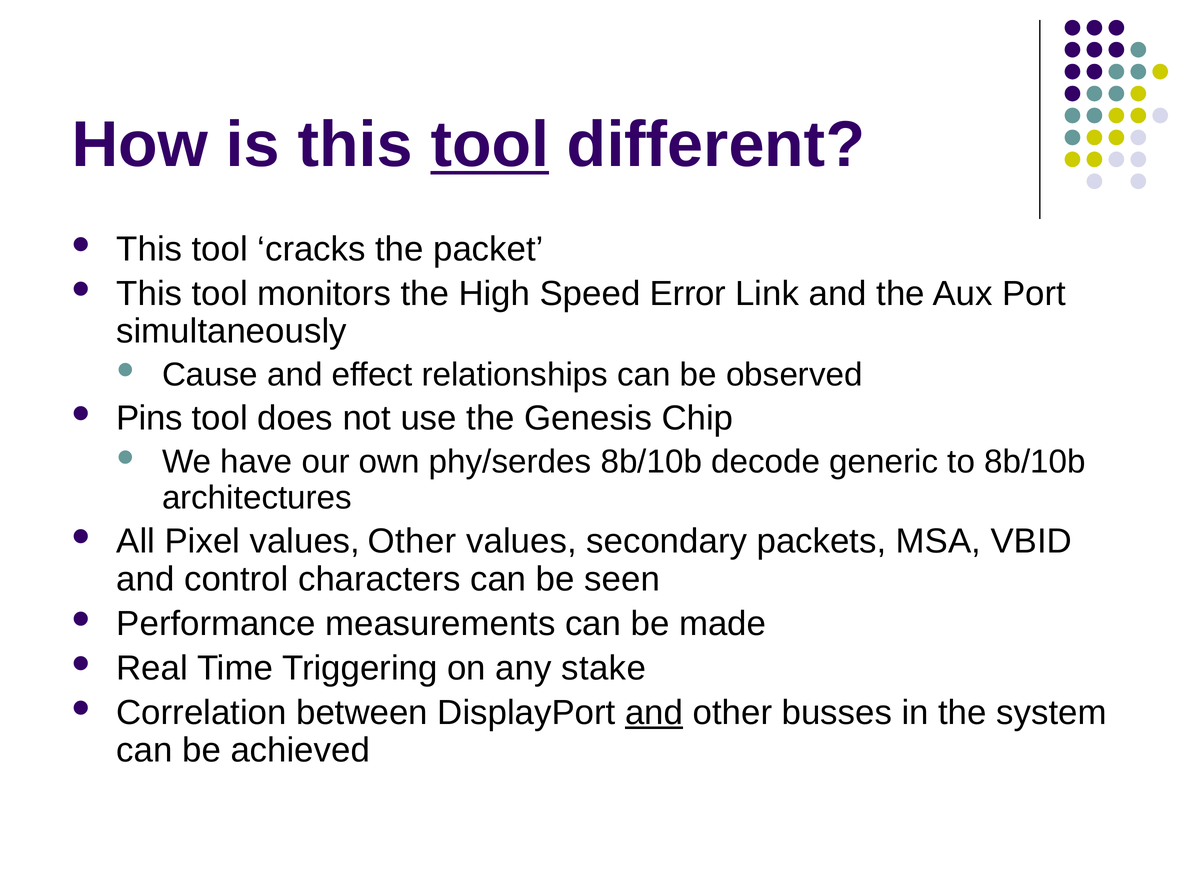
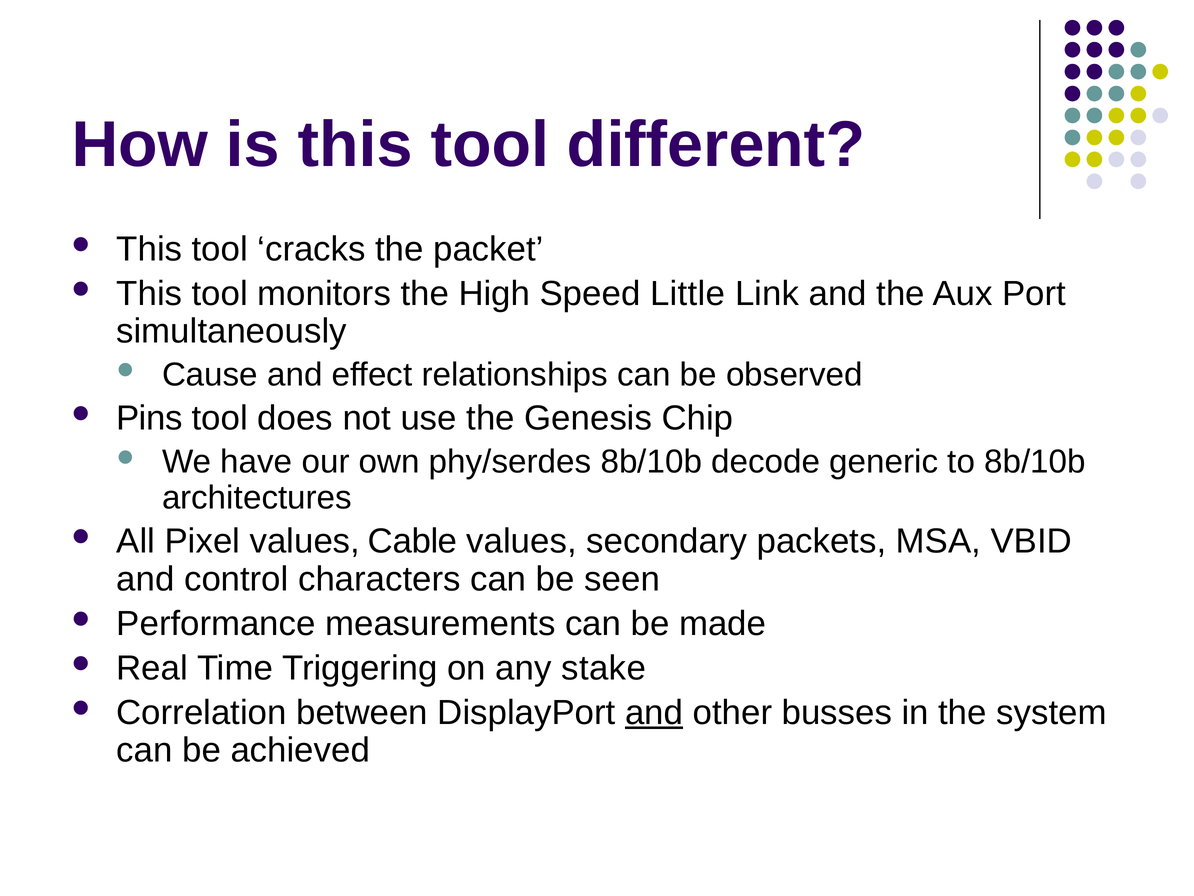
tool at (490, 145) underline: present -> none
Error: Error -> Little
values Other: Other -> Cable
